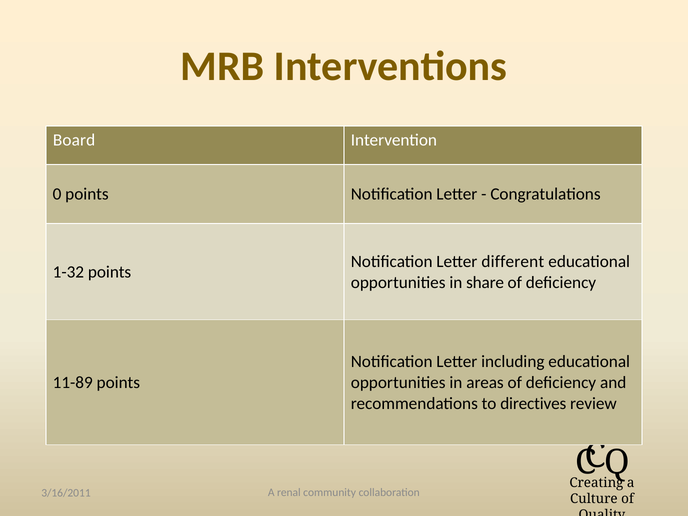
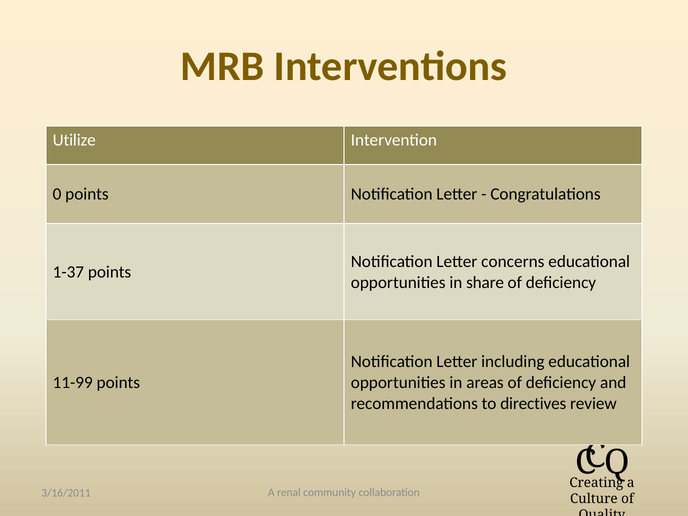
Board: Board -> Utilize
different: different -> concerns
1-32: 1-32 -> 1-37
11-89: 11-89 -> 11-99
